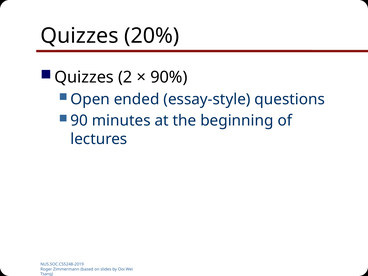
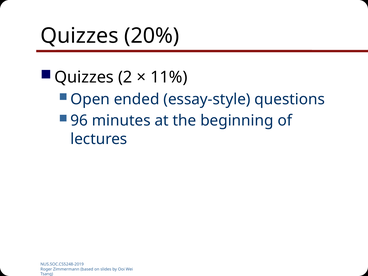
90%: 90% -> 11%
90: 90 -> 96
